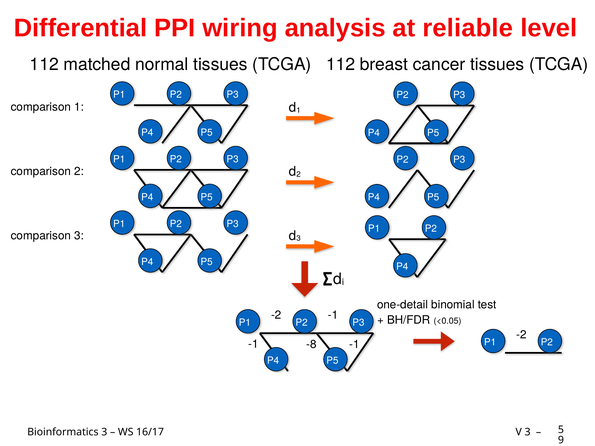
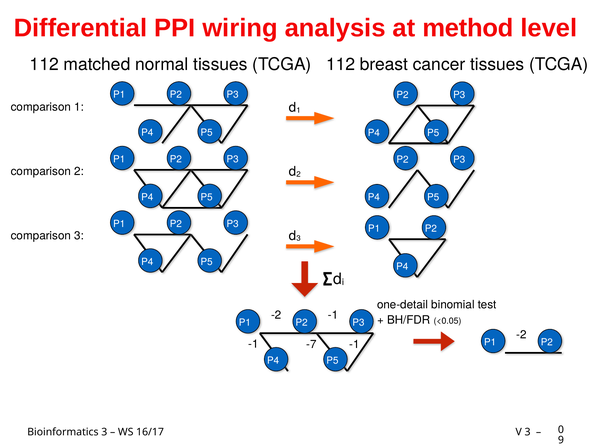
reliable: reliable -> method
-8: -8 -> -7
5: 5 -> 0
